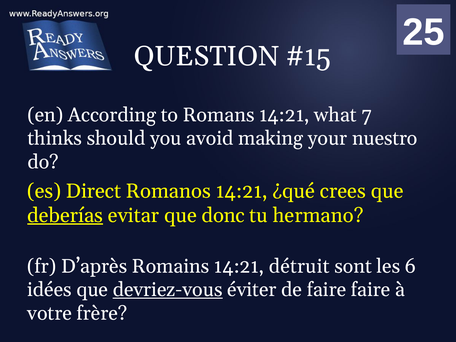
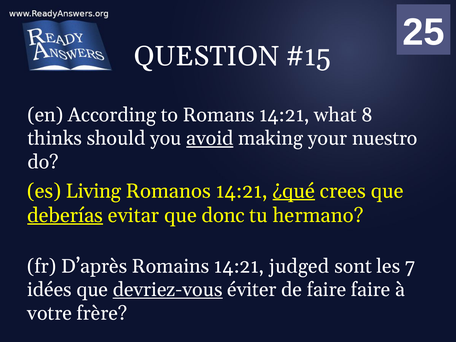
7: 7 -> 8
avoid underline: none -> present
Direct: Direct -> Living
¿qué underline: none -> present
détruit: détruit -> judged
6: 6 -> 7
